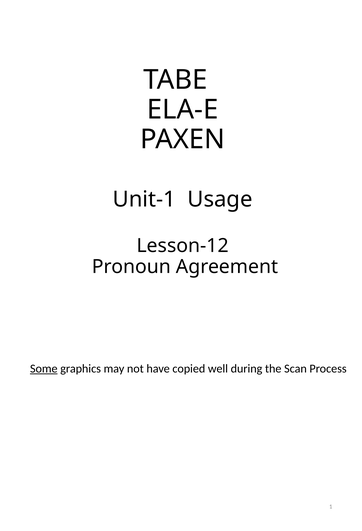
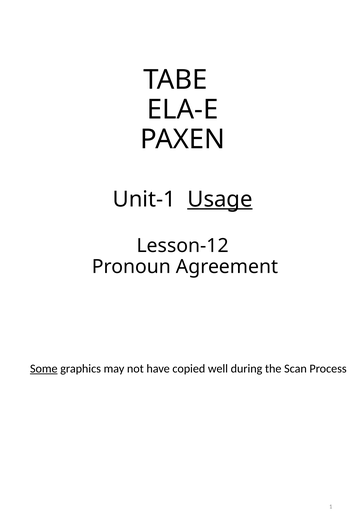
Usage underline: none -> present
